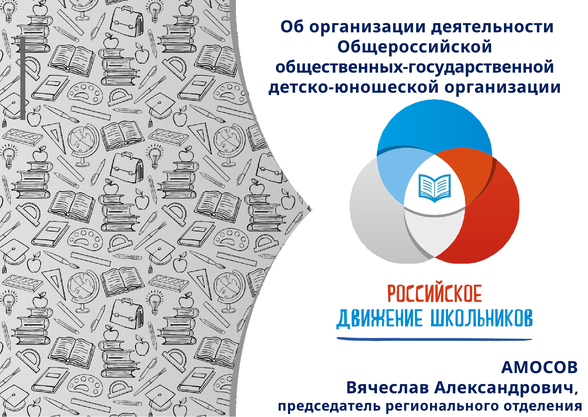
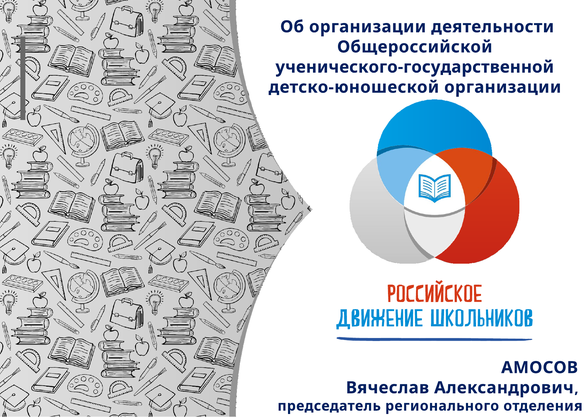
общественных-государственной: общественных-государственной -> ученического-государственной
